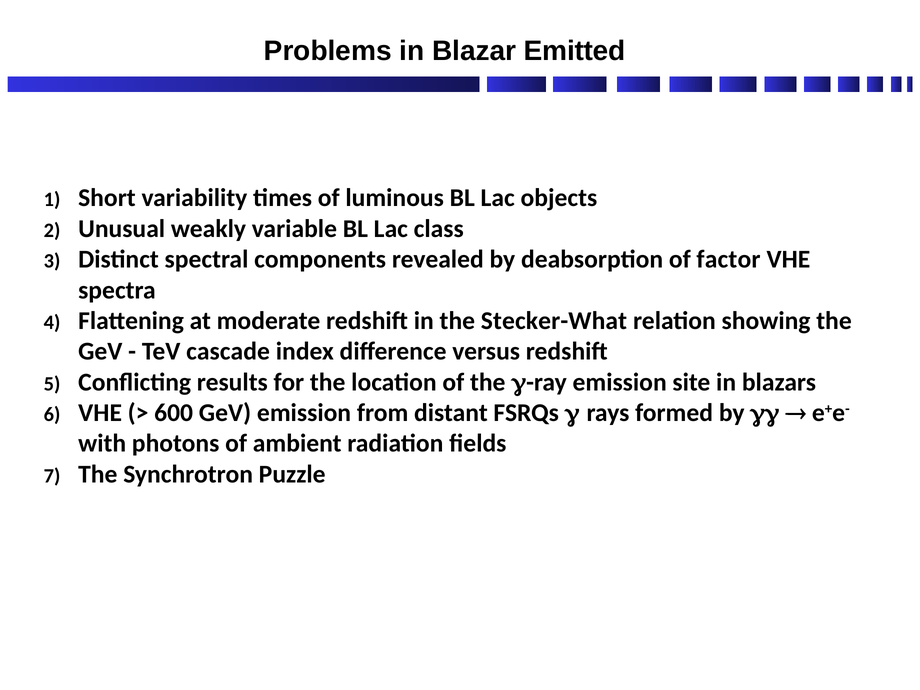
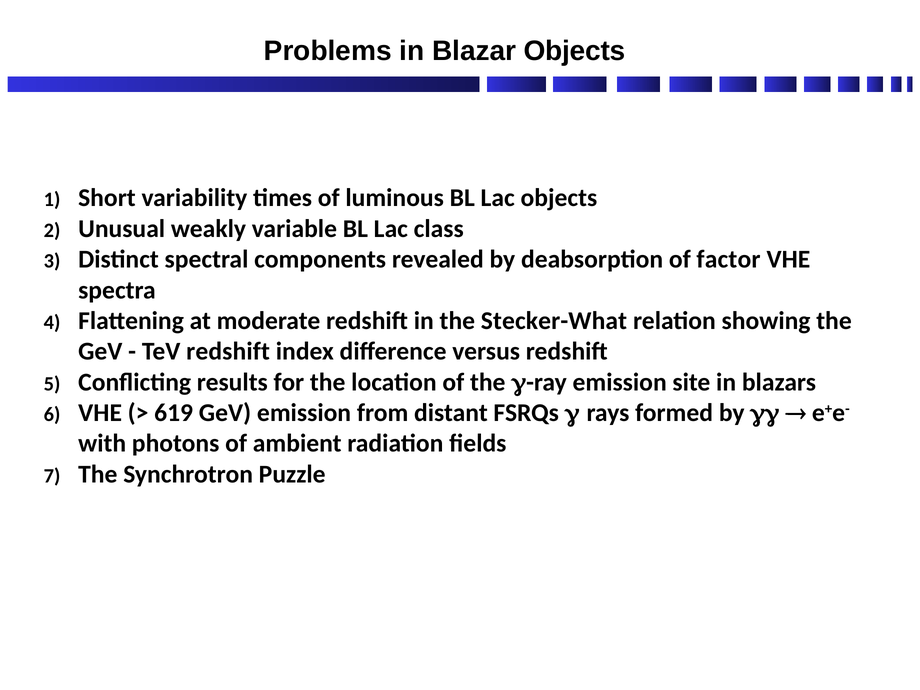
Blazar Emitted: Emitted -> Objects
TeV cascade: cascade -> redshift
600: 600 -> 619
